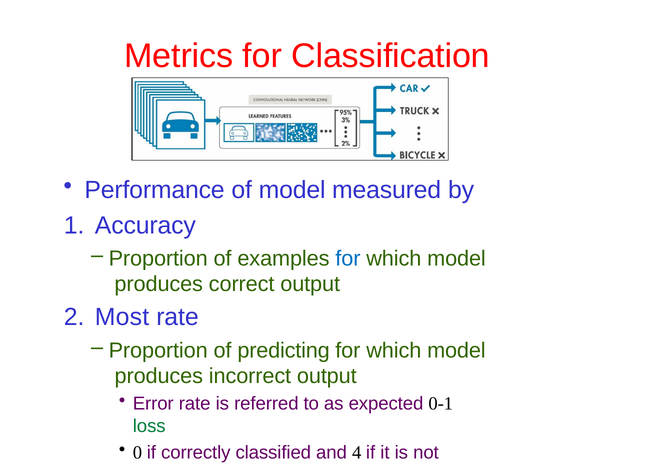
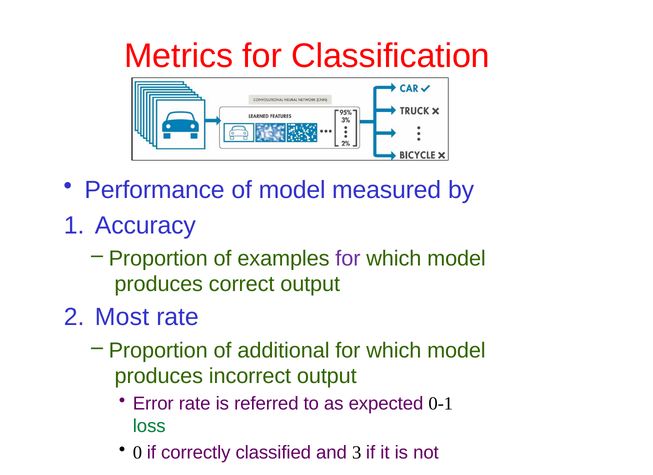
for at (348, 258) colour: blue -> purple
predicting: predicting -> additional
4: 4 -> 3
